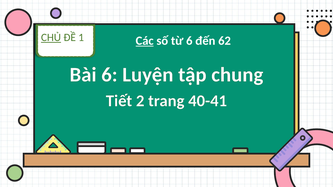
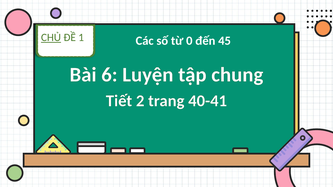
Các underline: present -> none
từ 6: 6 -> 0
62: 62 -> 45
